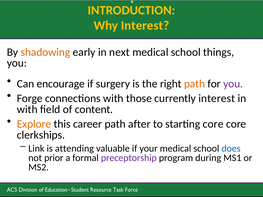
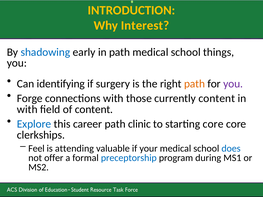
shadowing colour: orange -> blue
in next: next -> path
encourage: encourage -> identifying
currently interest: interest -> content
Explore colour: orange -> blue
after: after -> clinic
Link: Link -> Feel
prior: prior -> offer
preceptorship colour: purple -> blue
